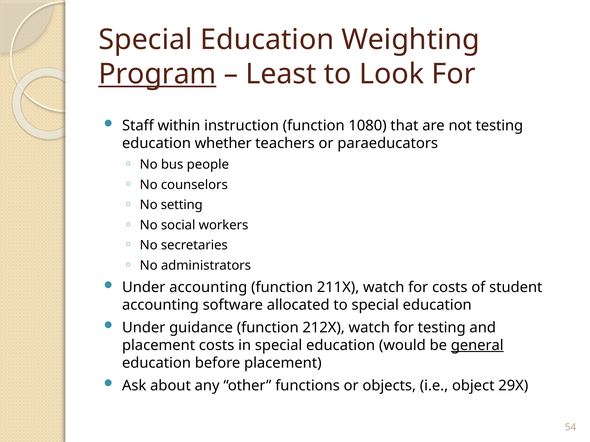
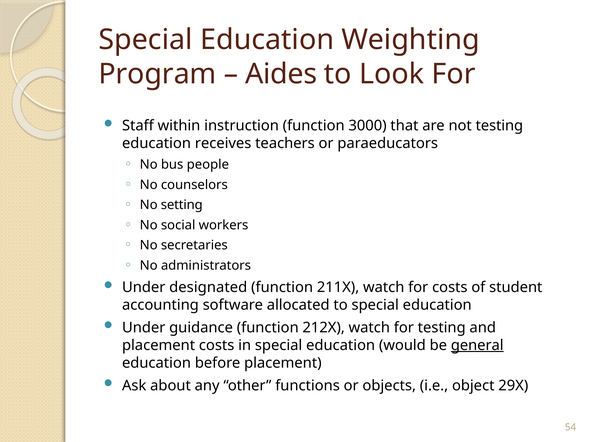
Program underline: present -> none
Least: Least -> Aides
1080: 1080 -> 3000
whether: whether -> receives
Under accounting: accounting -> designated
